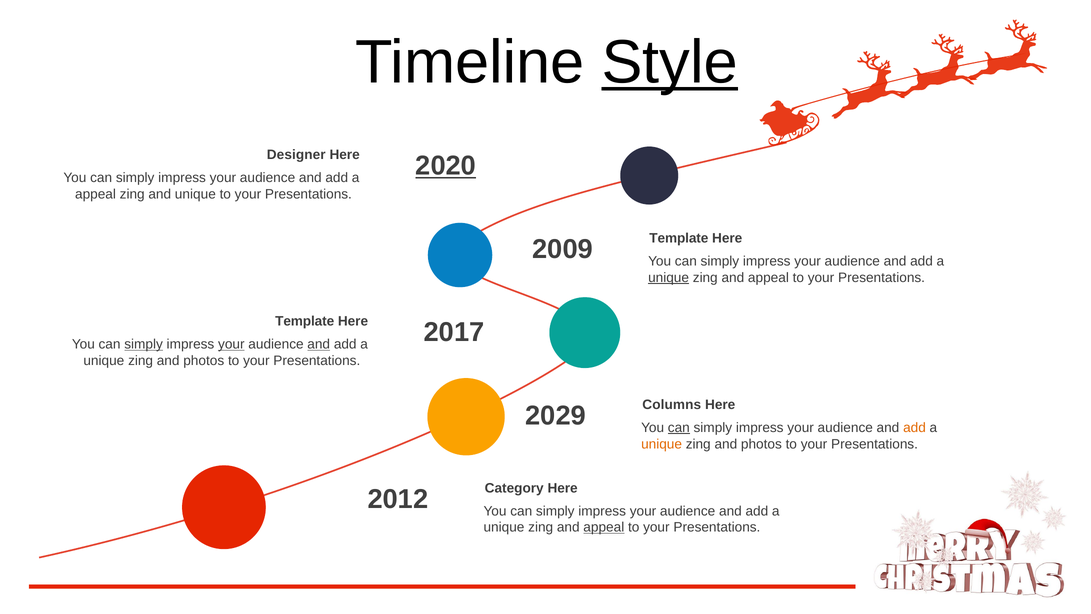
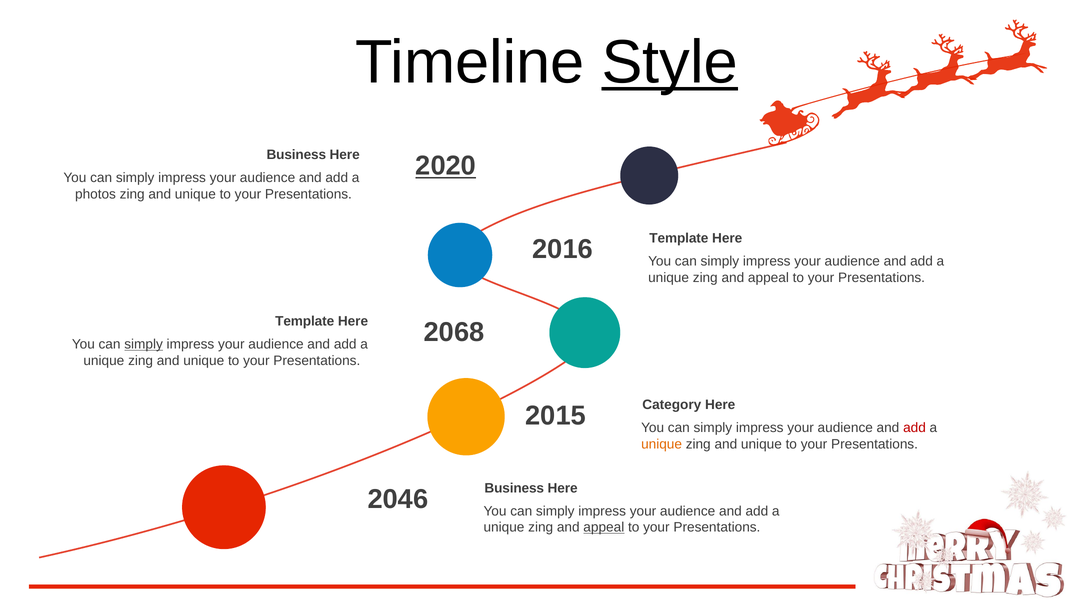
Designer at (296, 155): Designer -> Business
appeal at (96, 194): appeal -> photos
2009: 2009 -> 2016
unique at (669, 277) underline: present -> none
2017: 2017 -> 2068
your at (231, 344) underline: present -> none
and at (319, 344) underline: present -> none
photos at (204, 361): photos -> unique
Columns: Columns -> Category
2029: 2029 -> 2015
can at (679, 428) underline: present -> none
add at (914, 428) colour: orange -> red
photos at (761, 444): photos -> unique
Category at (514, 488): Category -> Business
2012: 2012 -> 2046
